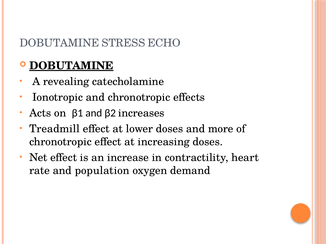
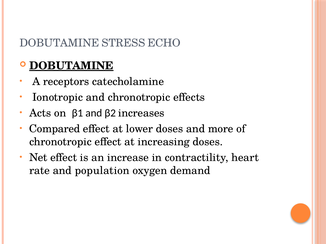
revealing: revealing -> receptors
Treadmill: Treadmill -> Compared
